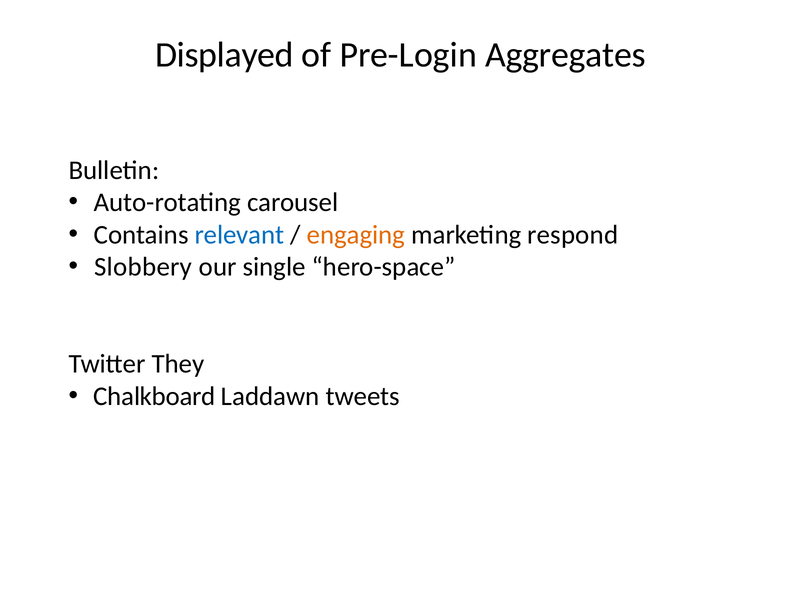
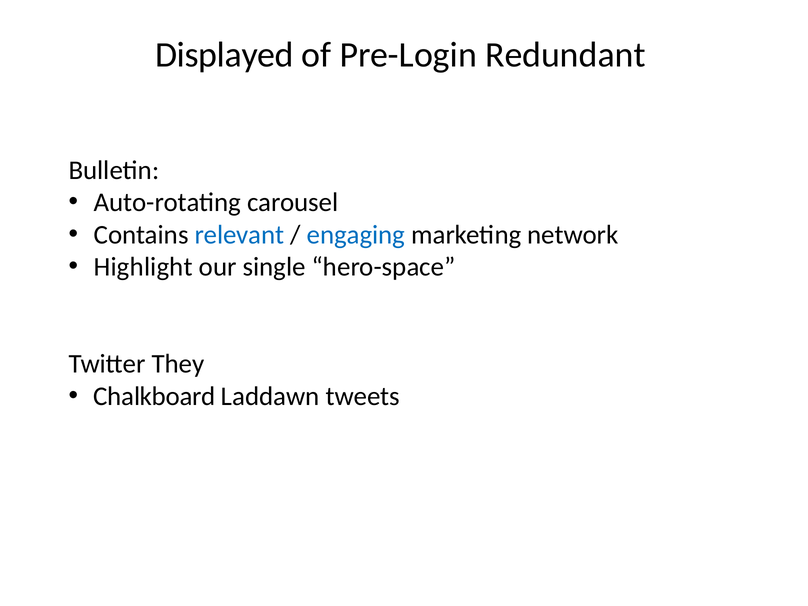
Aggregates: Aggregates -> Redundant
engaging colour: orange -> blue
respond: respond -> network
Slobbery: Slobbery -> Highlight
